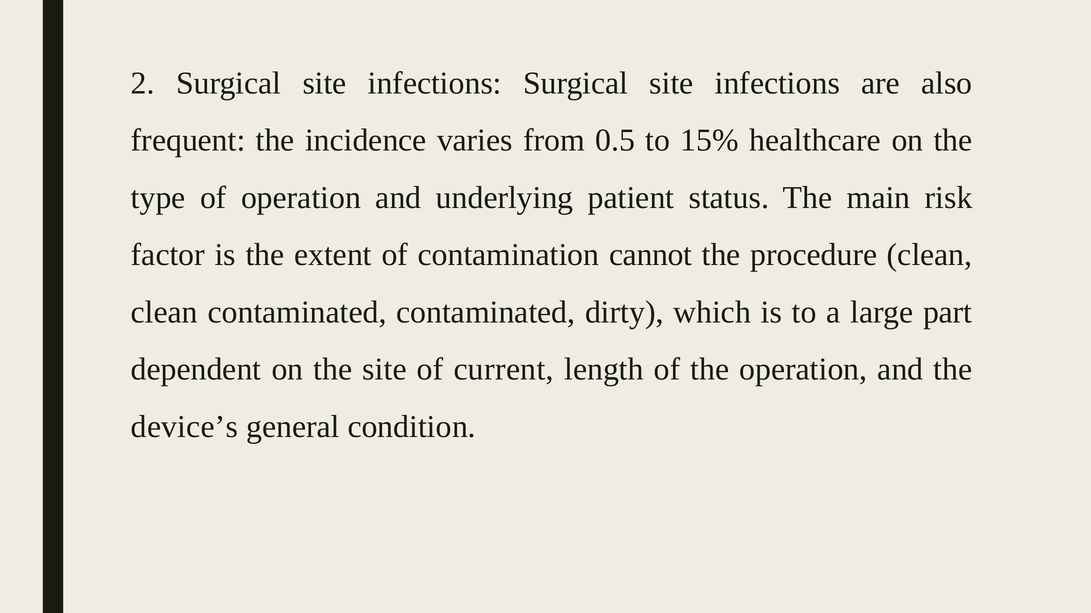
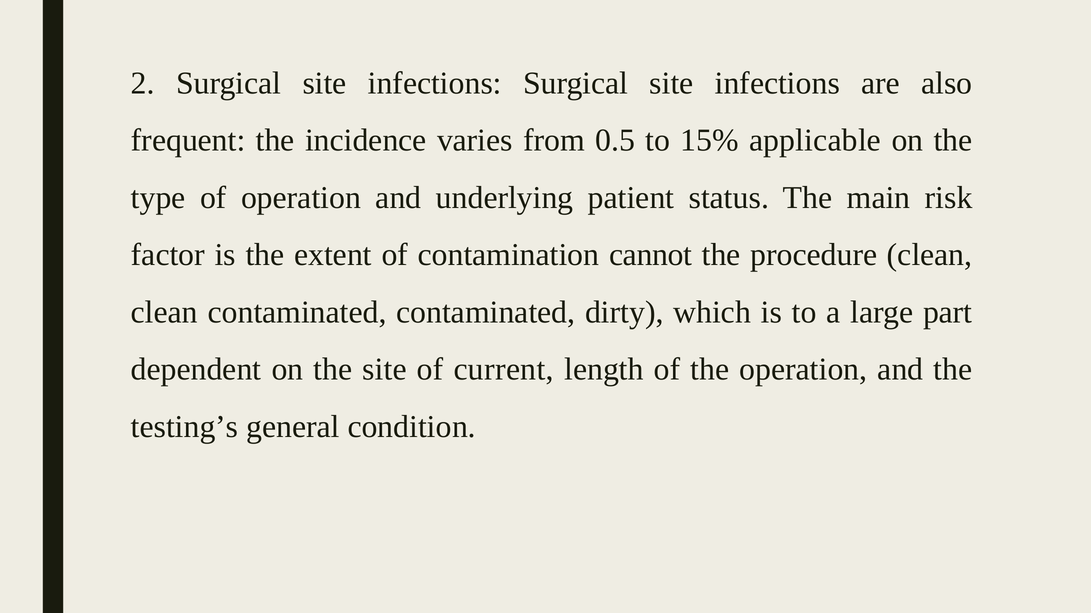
healthcare: healthcare -> applicable
device’s: device’s -> testing’s
